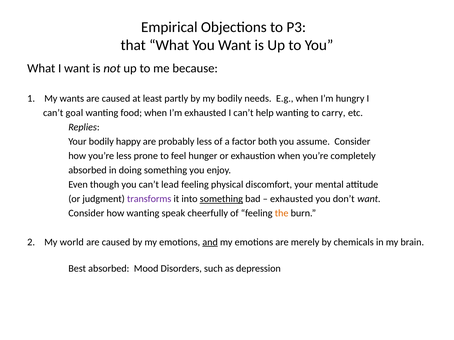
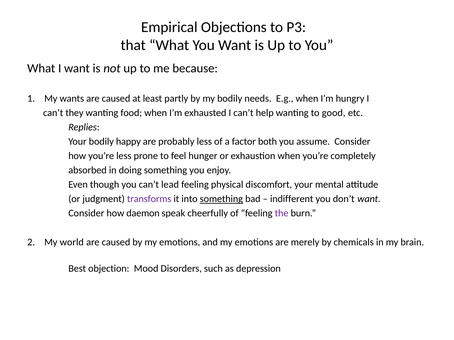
goal: goal -> they
carry: carry -> good
exhausted at (292, 199): exhausted -> indifferent
how wanting: wanting -> daemon
the colour: orange -> purple
and underline: present -> none
Best absorbed: absorbed -> objection
